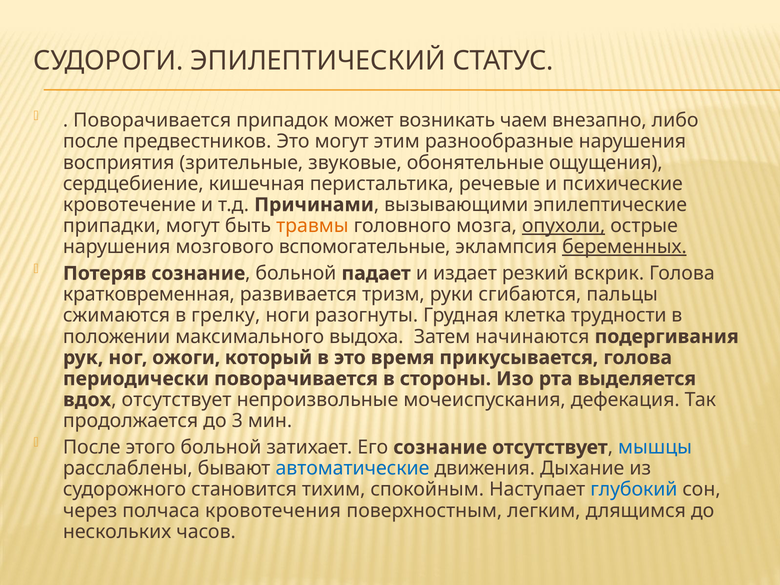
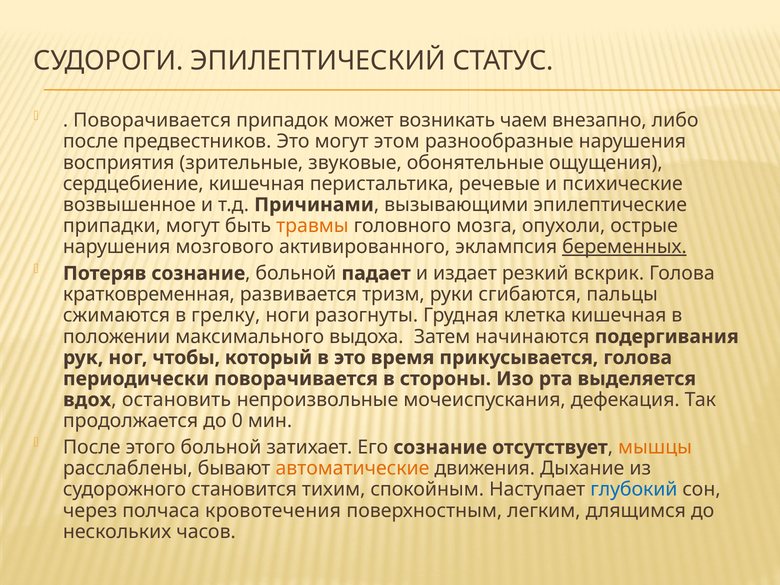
этим: этим -> этом
кровотечение: кровотечение -> возвышенное
опухоли underline: present -> none
вспомогательные: вспомогательные -> активированного
клетка трудности: трудности -> кишечная
ожоги: ожоги -> чтобы
отсутствует at (177, 400): отсутствует -> остановить
3: 3 -> 0
мышцы colour: blue -> orange
автоматические colour: blue -> orange
